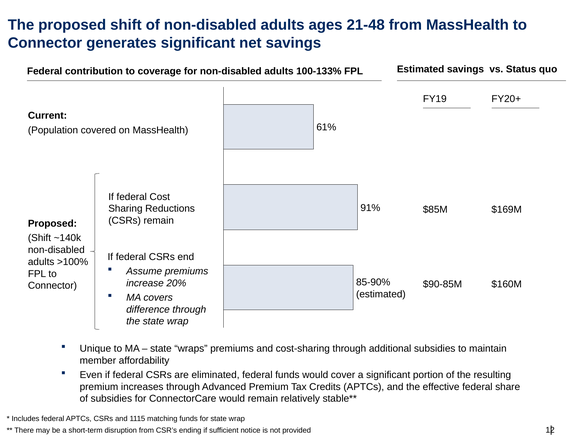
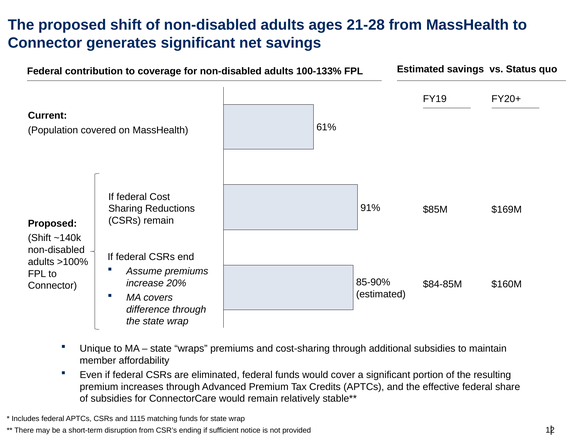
21-48: 21-48 -> 21-28
$90-85M: $90-85M -> $84-85M
